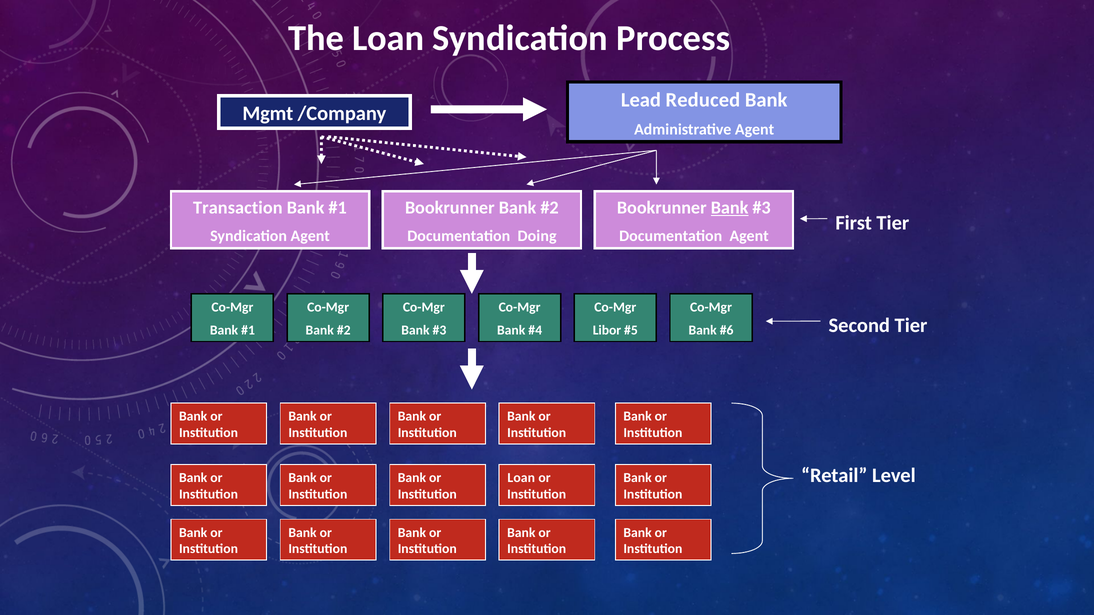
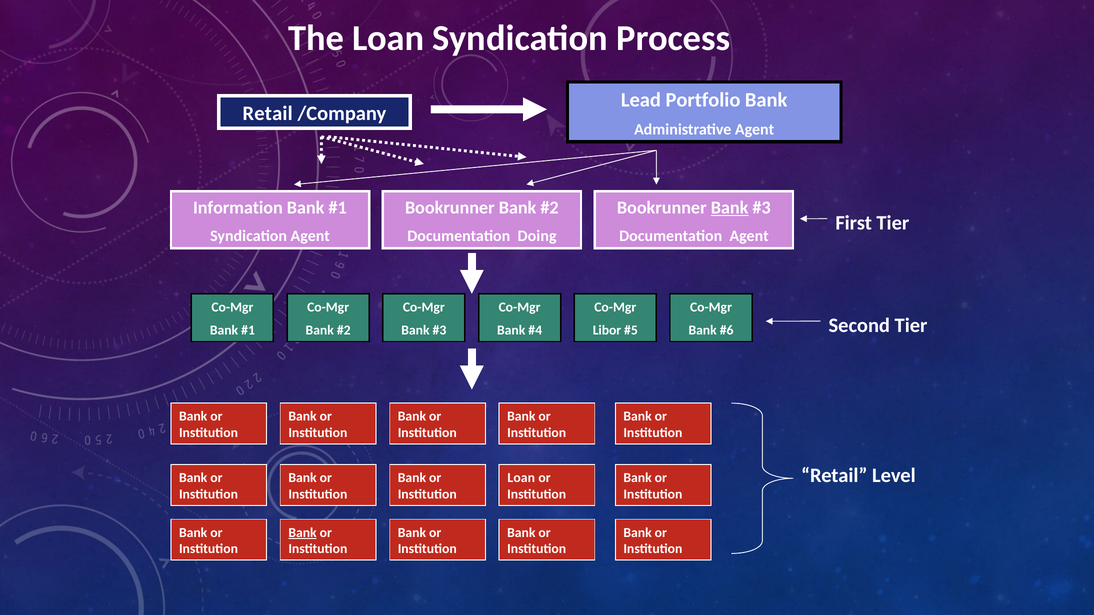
Reduced: Reduced -> Portfolio
Mgmt at (268, 113): Mgmt -> Retail
Transaction: Transaction -> Information
Bank at (303, 533) underline: none -> present
